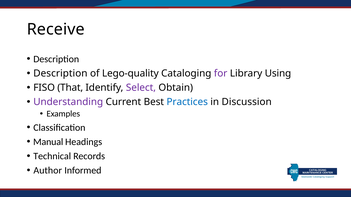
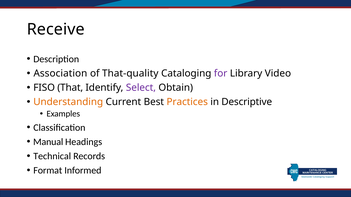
Description at (60, 73): Description -> Association
Lego-quality: Lego-quality -> That-quality
Using: Using -> Video
Understanding colour: purple -> orange
Practices colour: blue -> orange
Discussion: Discussion -> Descriptive
Author: Author -> Format
